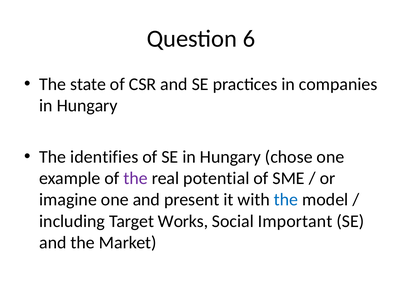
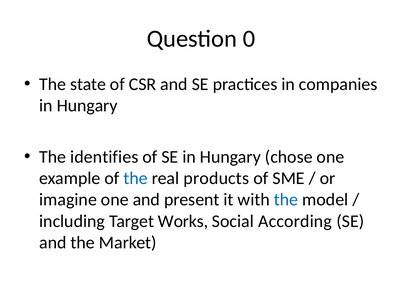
6: 6 -> 0
the at (136, 179) colour: purple -> blue
potential: potential -> products
Important: Important -> According
